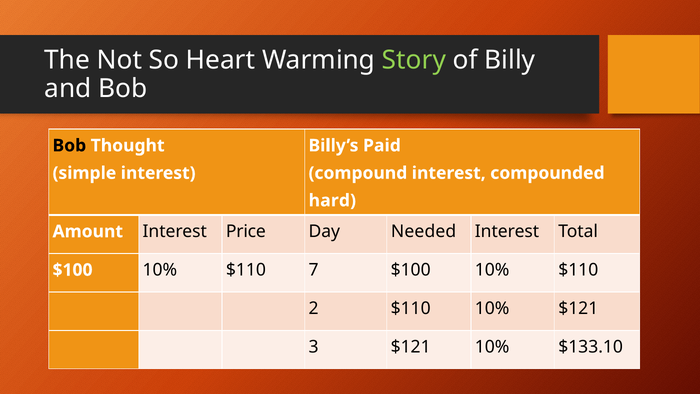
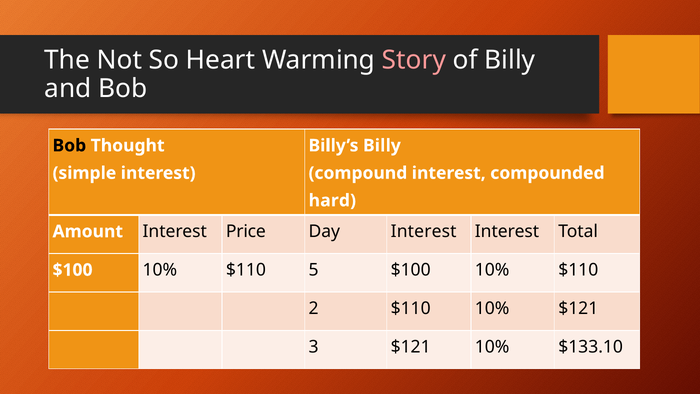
Story colour: light green -> pink
Billy’s Paid: Paid -> Billy
Day Needed: Needed -> Interest
7: 7 -> 5
